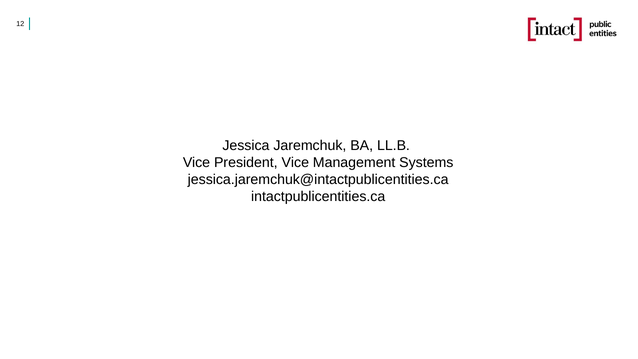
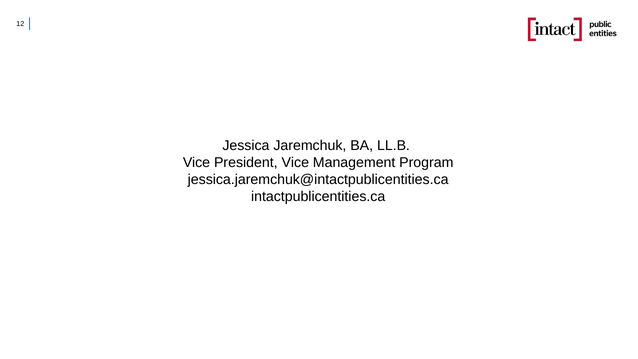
Systems: Systems -> Program
